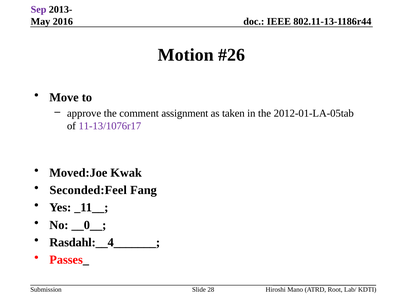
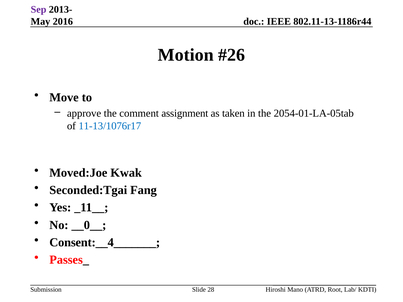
2012-01-LA-05tab: 2012-01-LA-05tab -> 2054-01-LA-05tab
11-13/1076r17 colour: purple -> blue
Seconded:Feel: Seconded:Feel -> Seconded:Tgai
Rasdahl:__4_______: Rasdahl:__4_______ -> Consent:__4_______
